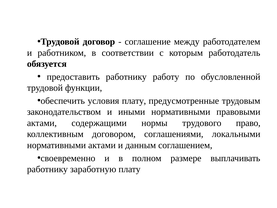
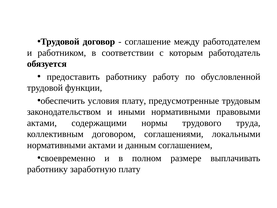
право: право -> труда
